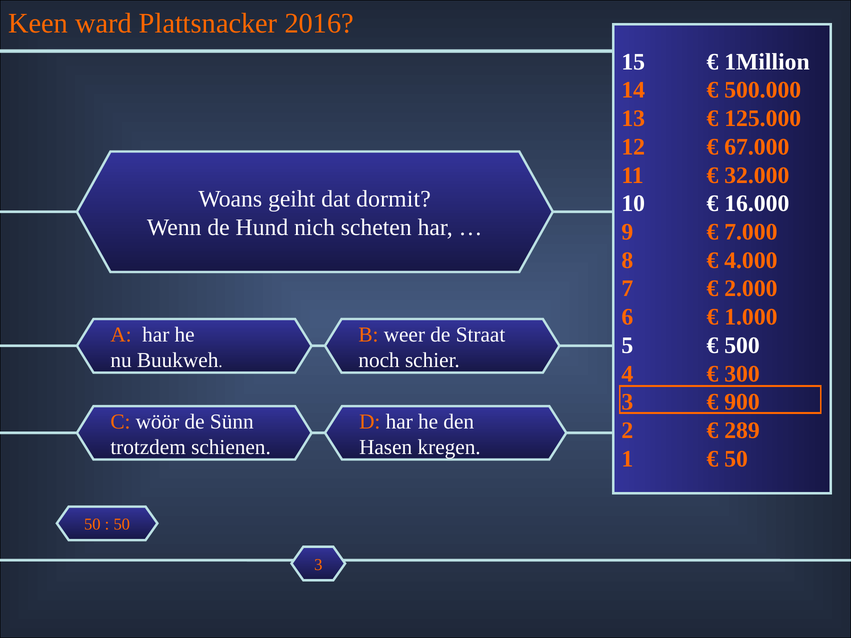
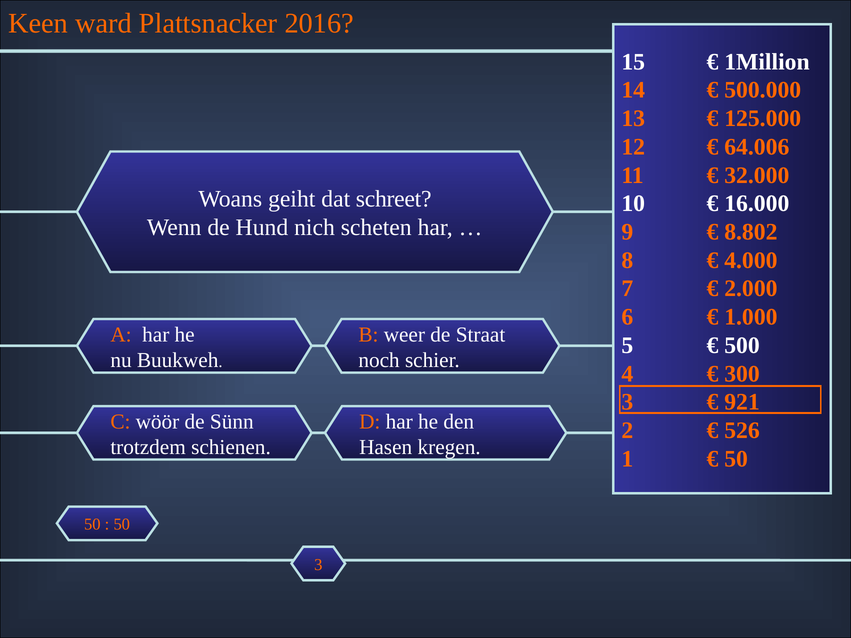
67.000: 67.000 -> 64.006
dormit: dormit -> schreet
7.000: 7.000 -> 8.802
900: 900 -> 921
289: 289 -> 526
